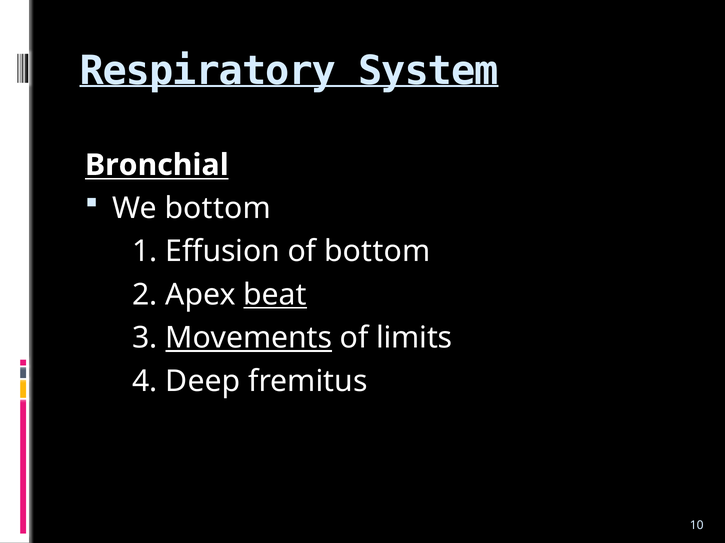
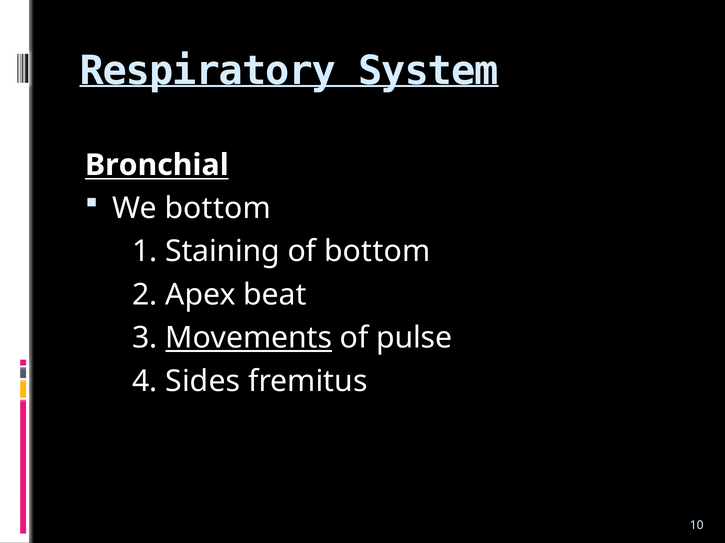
Effusion: Effusion -> Staining
beat underline: present -> none
limits: limits -> pulse
Deep: Deep -> Sides
